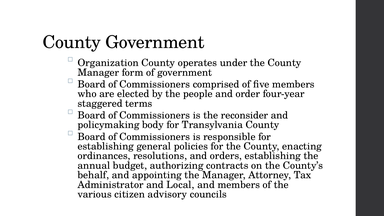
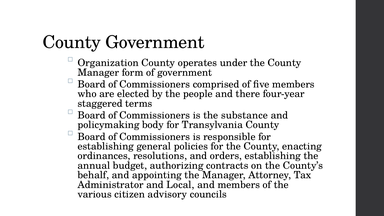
order: order -> there
reconsider: reconsider -> substance
